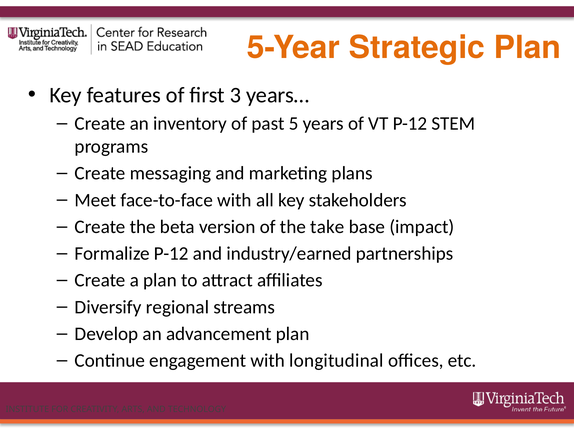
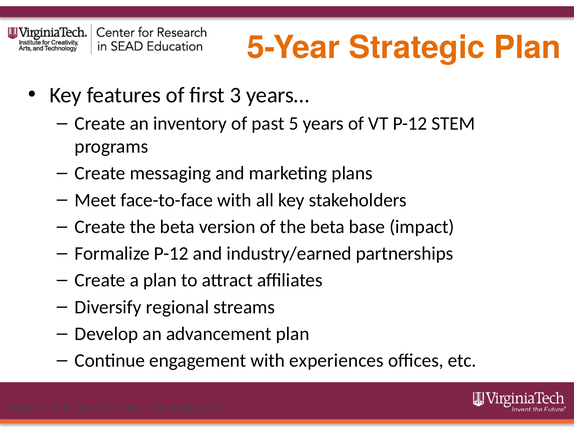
of the take: take -> beta
longitudinal: longitudinal -> experiences
